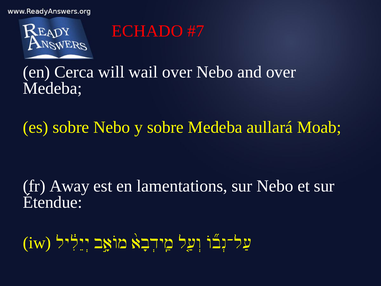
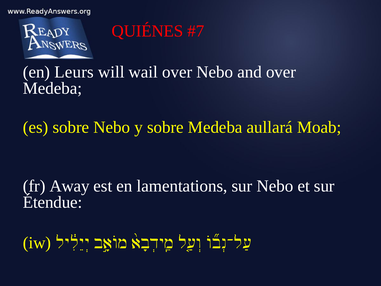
ECHADO: ECHADO -> QUIÉNES
Cerca: Cerca -> Leurs
